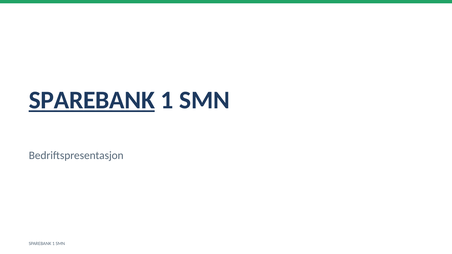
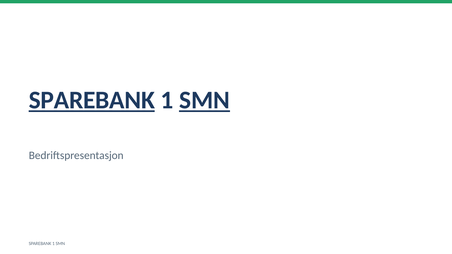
SMN at (205, 100) underline: none -> present
